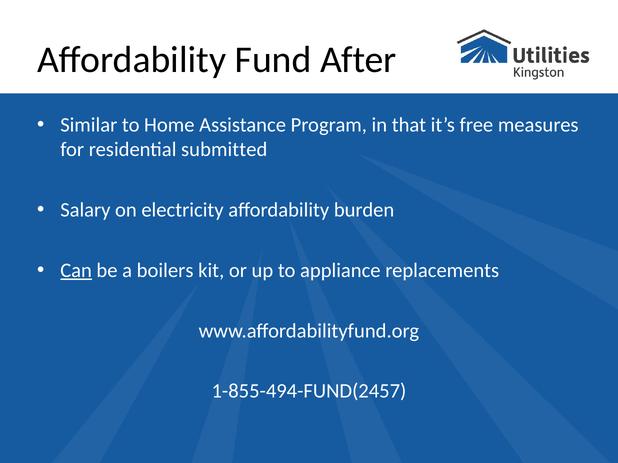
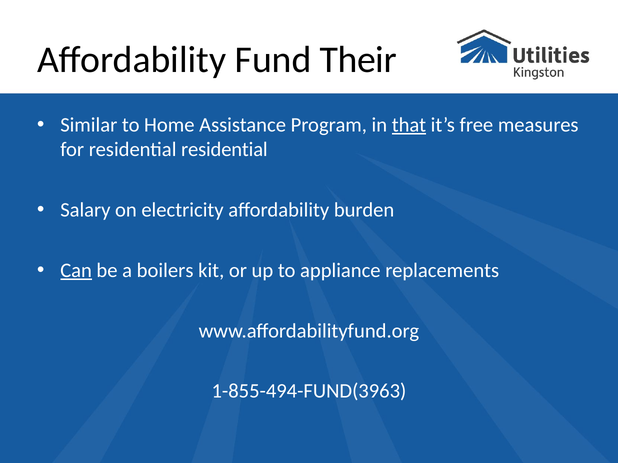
After: After -> Their
that underline: none -> present
residential submitted: submitted -> residential
1-855-494-FUND(2457: 1-855-494-FUND(2457 -> 1-855-494-FUND(3963
